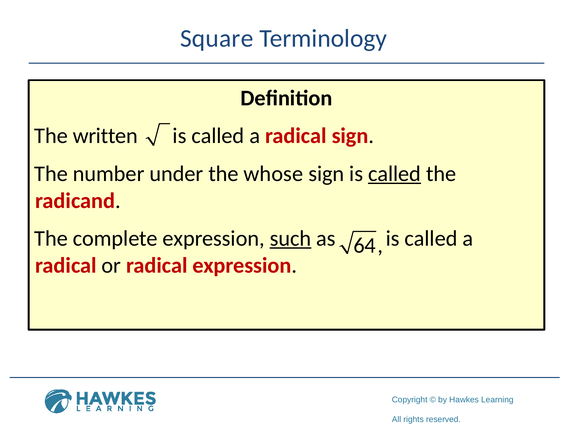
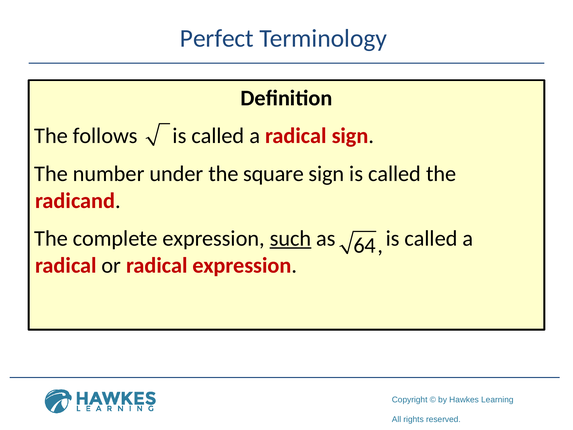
Square: Square -> Perfect
written: written -> follows
whose: whose -> square
called at (395, 174) underline: present -> none
